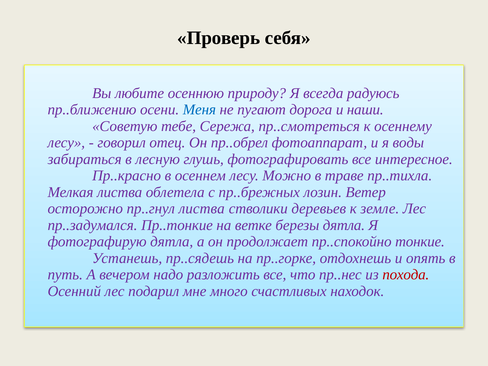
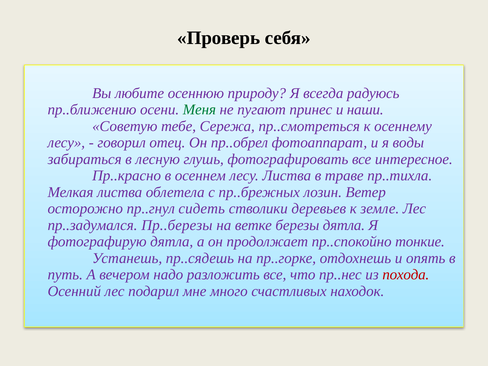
Меня colour: blue -> green
дорога: дорога -> принес
лесу Можно: Можно -> Листва
пр..гнул листва: листва -> сидеть
Пр..тонкие: Пр..тонкие -> Пр..березы
